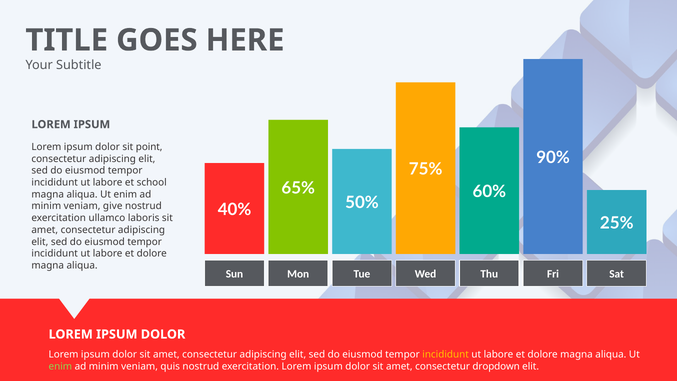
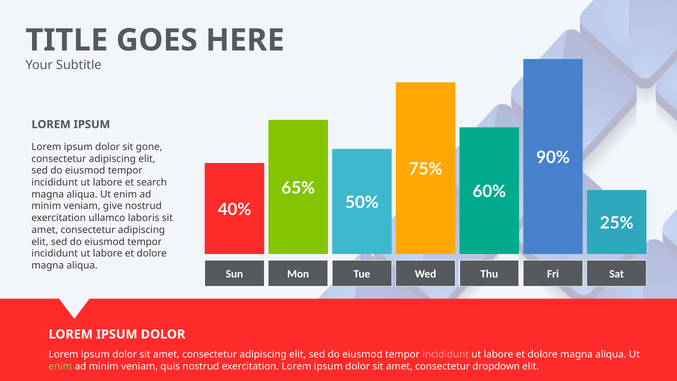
point: point -> gone
school: school -> search
incididunt at (446, 354) colour: yellow -> pink
